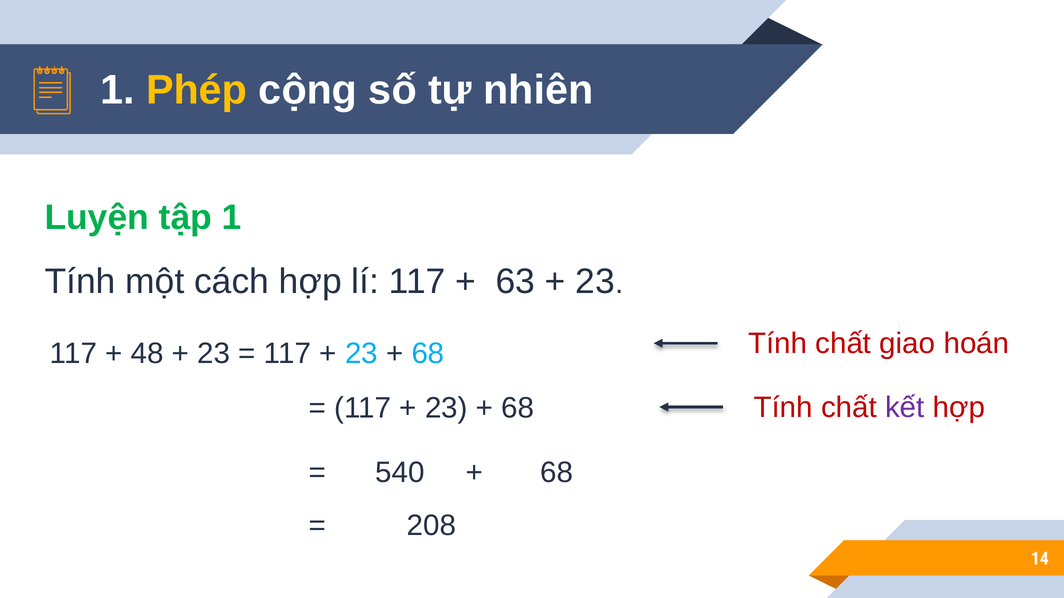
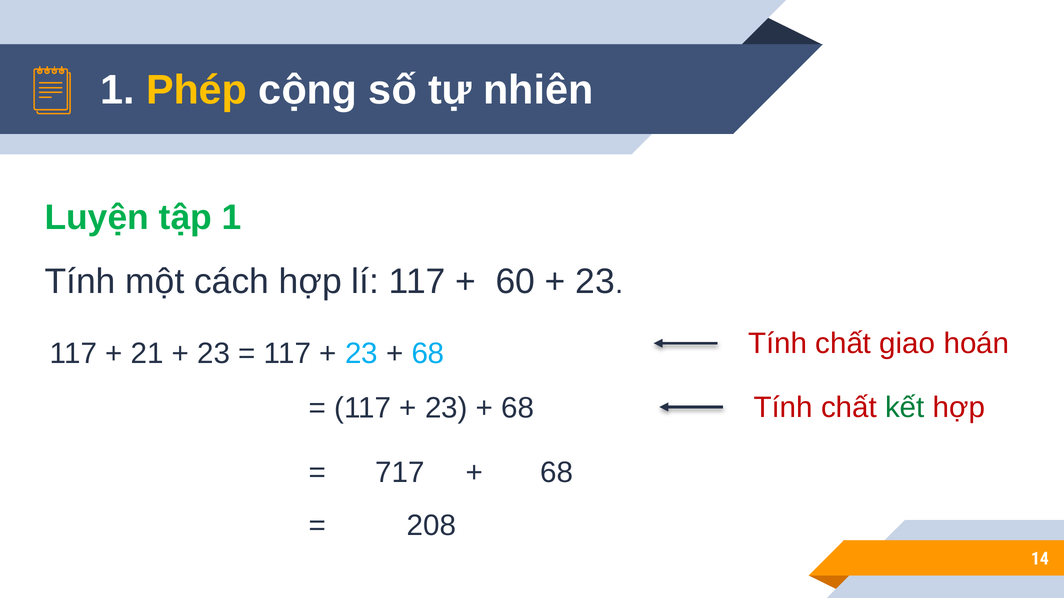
63: 63 -> 60
48: 48 -> 21
kết colour: purple -> green
540: 540 -> 717
